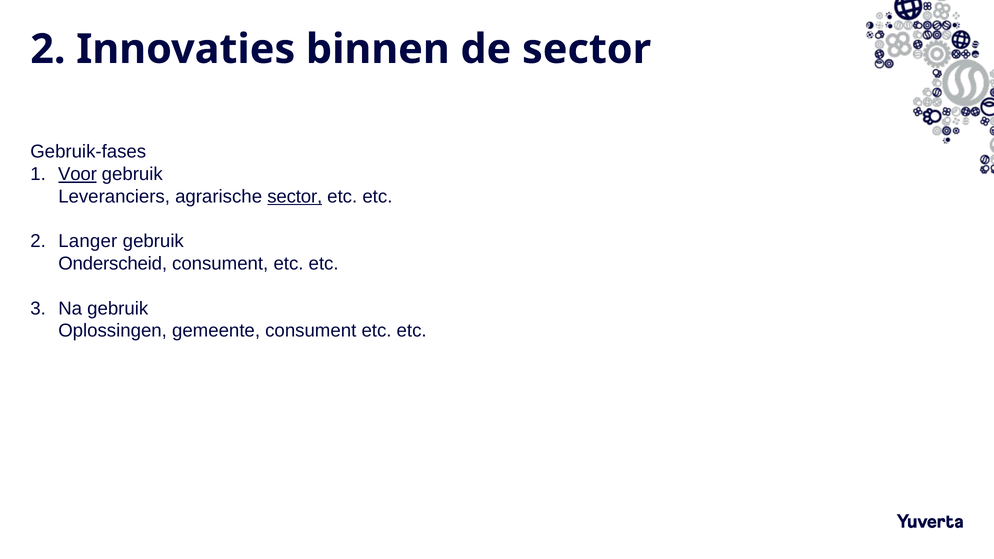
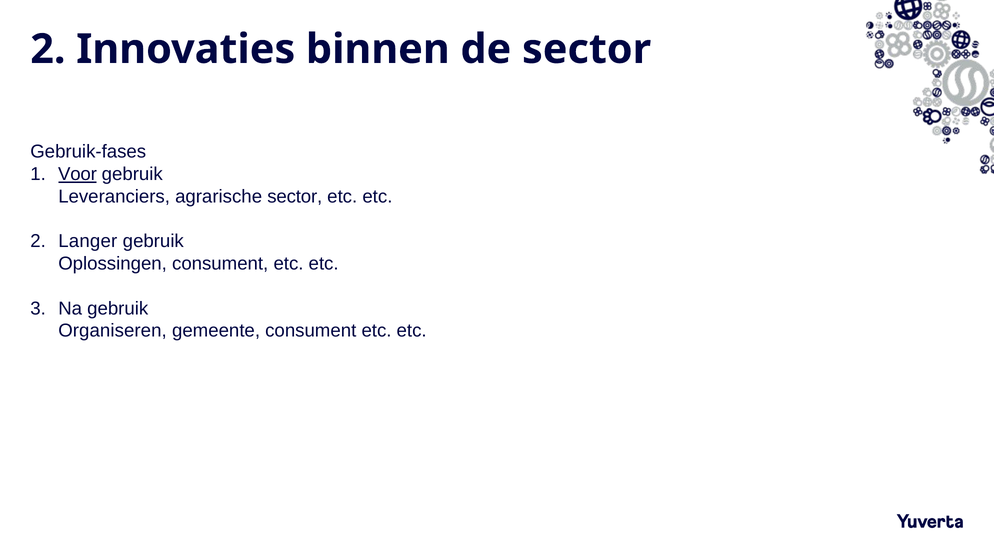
sector at (295, 197) underline: present -> none
Onderscheid: Onderscheid -> Oplossingen
Oplossingen: Oplossingen -> Organiseren
